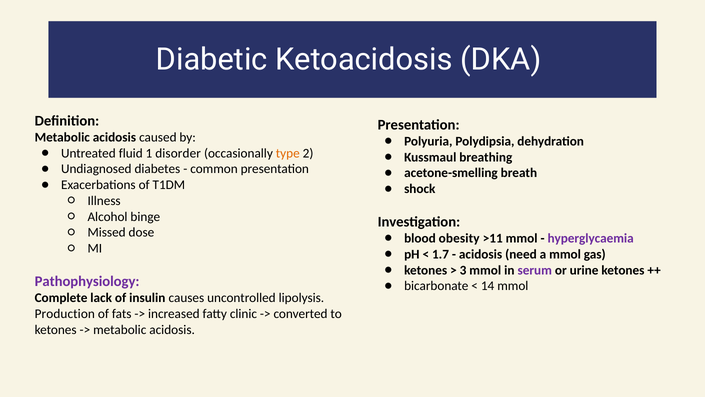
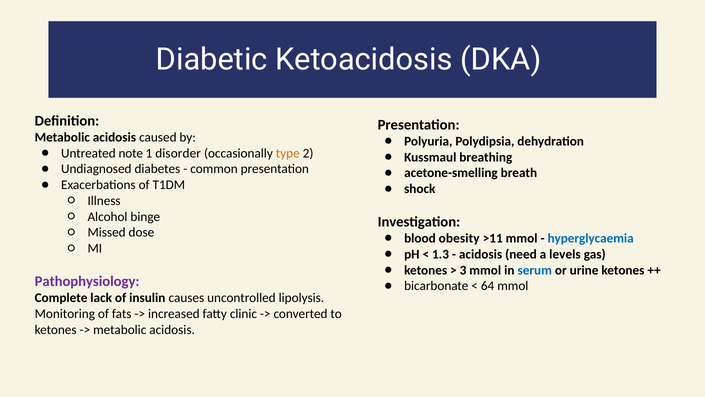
fluid: fluid -> note
hyperglycaemia colour: purple -> blue
1.7: 1.7 -> 1.3
a mmol: mmol -> levels
serum colour: purple -> blue
14: 14 -> 64
Production: Production -> Monitoring
